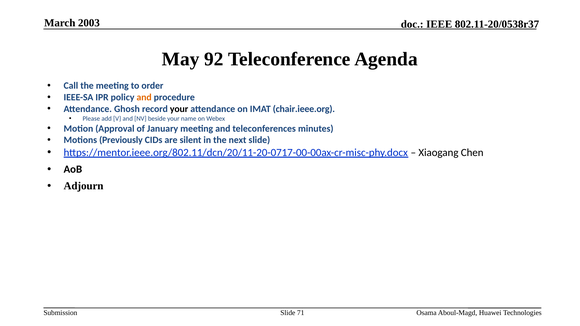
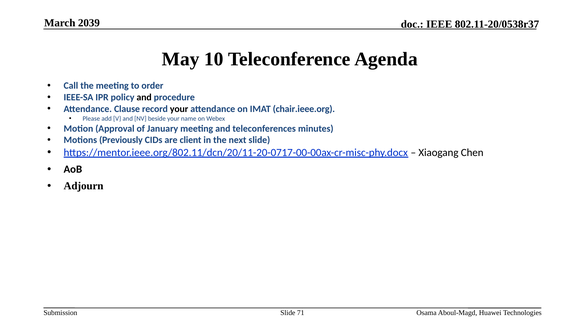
2003: 2003 -> 2039
92: 92 -> 10
and at (144, 97) colour: orange -> black
Ghosh: Ghosh -> Clause
silent: silent -> client
